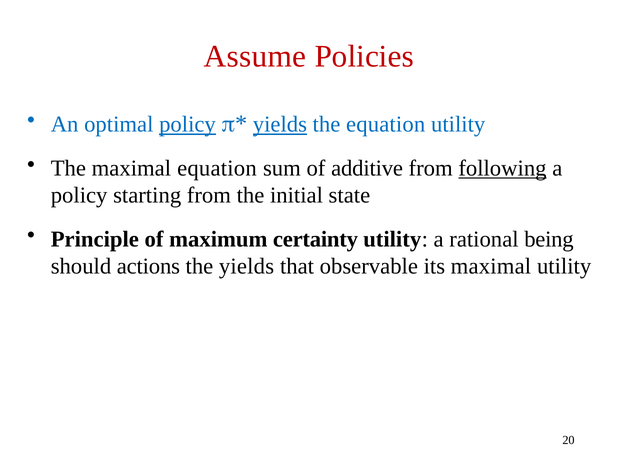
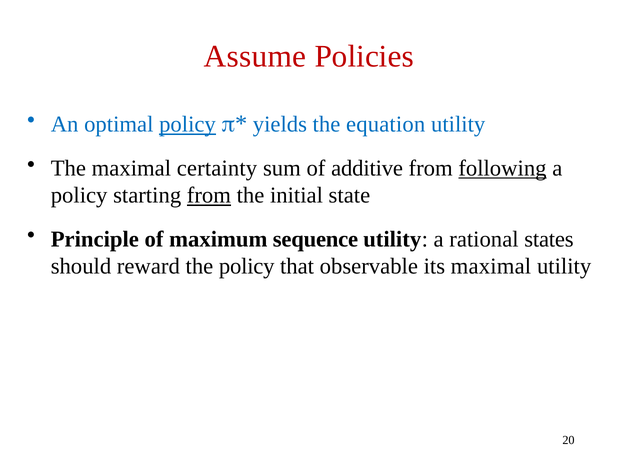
yields at (280, 124) underline: present -> none
maximal equation: equation -> certainty
from at (209, 196) underline: none -> present
certainty: certainty -> sequence
being: being -> states
actions: actions -> reward
the yields: yields -> policy
